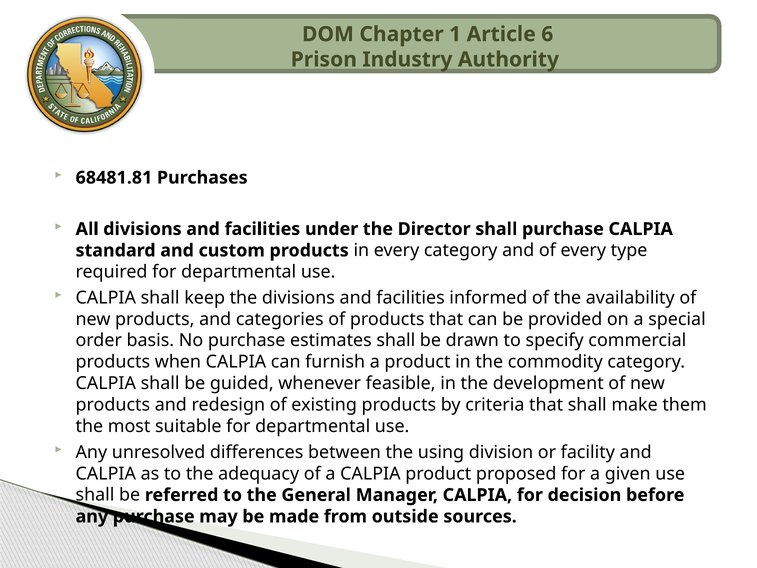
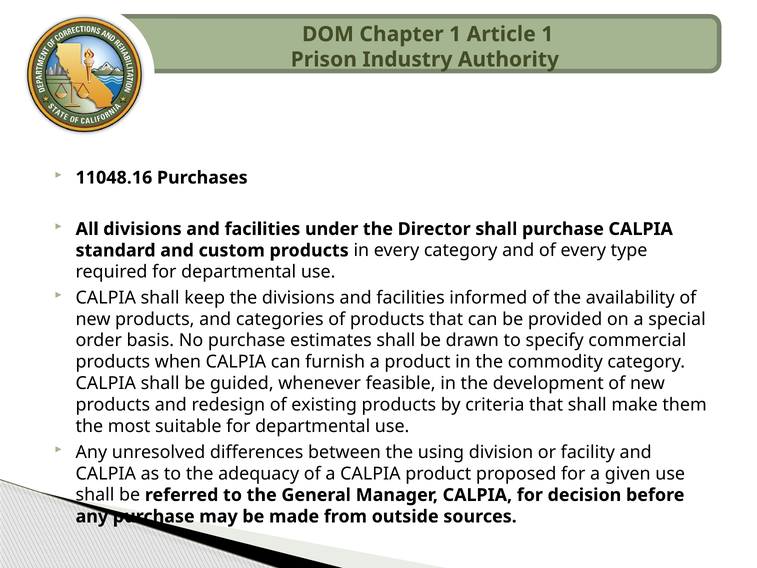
Article 6: 6 -> 1
68481.81: 68481.81 -> 11048.16
